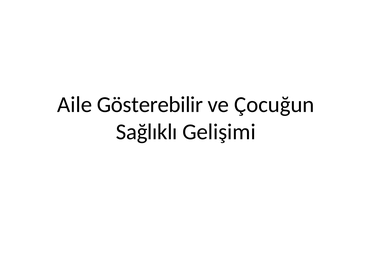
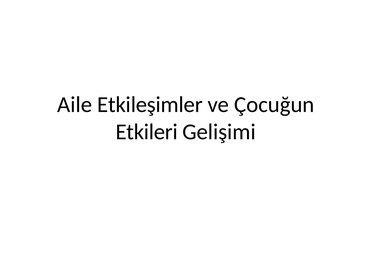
Gösterebilir: Gösterebilir -> Etkileşimler
Sağlıklı: Sağlıklı -> Etkileri
